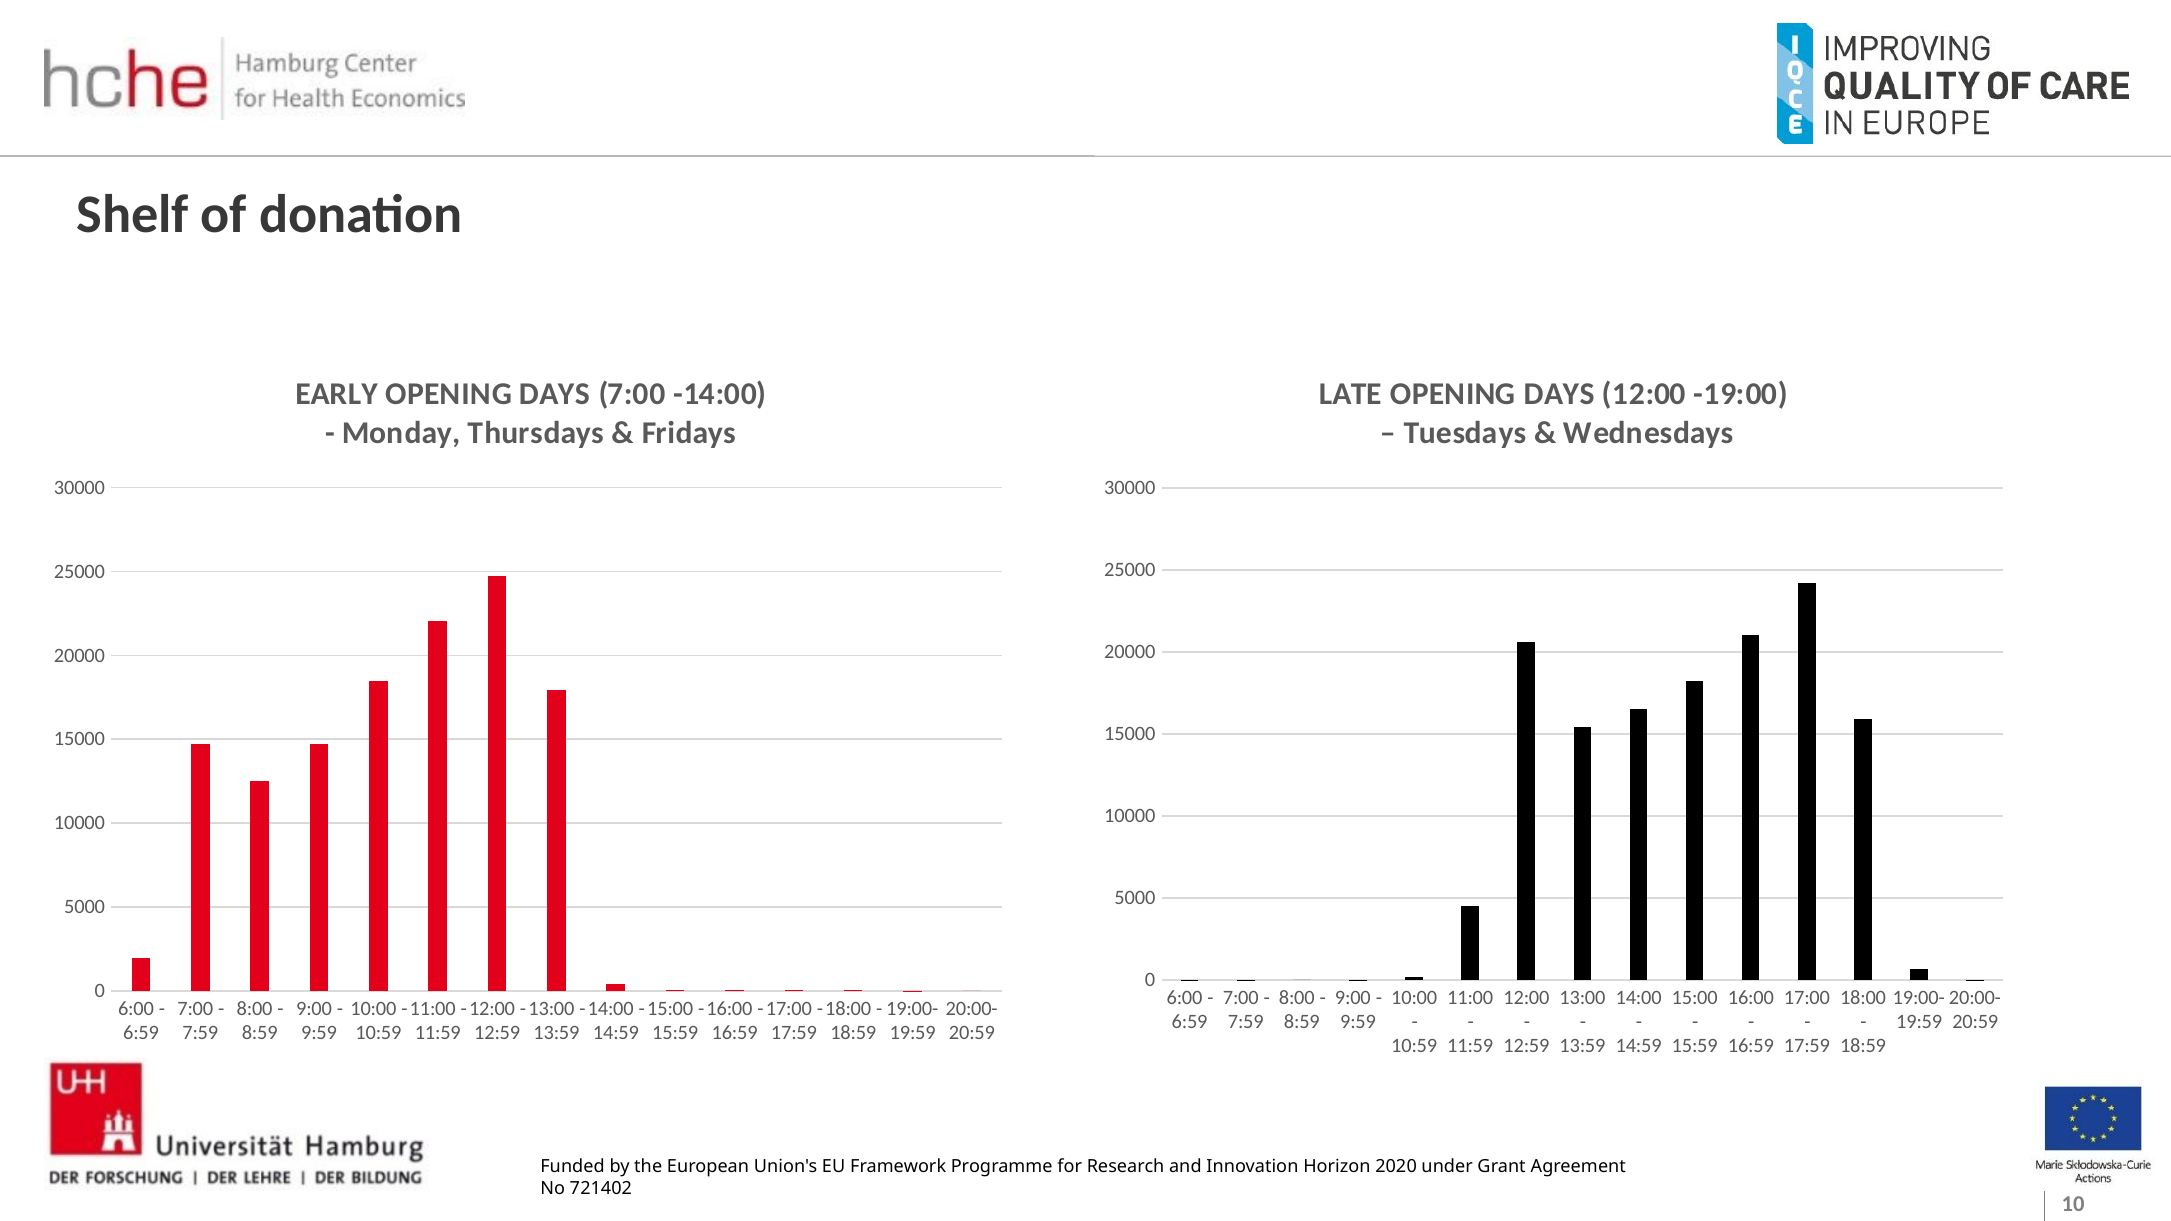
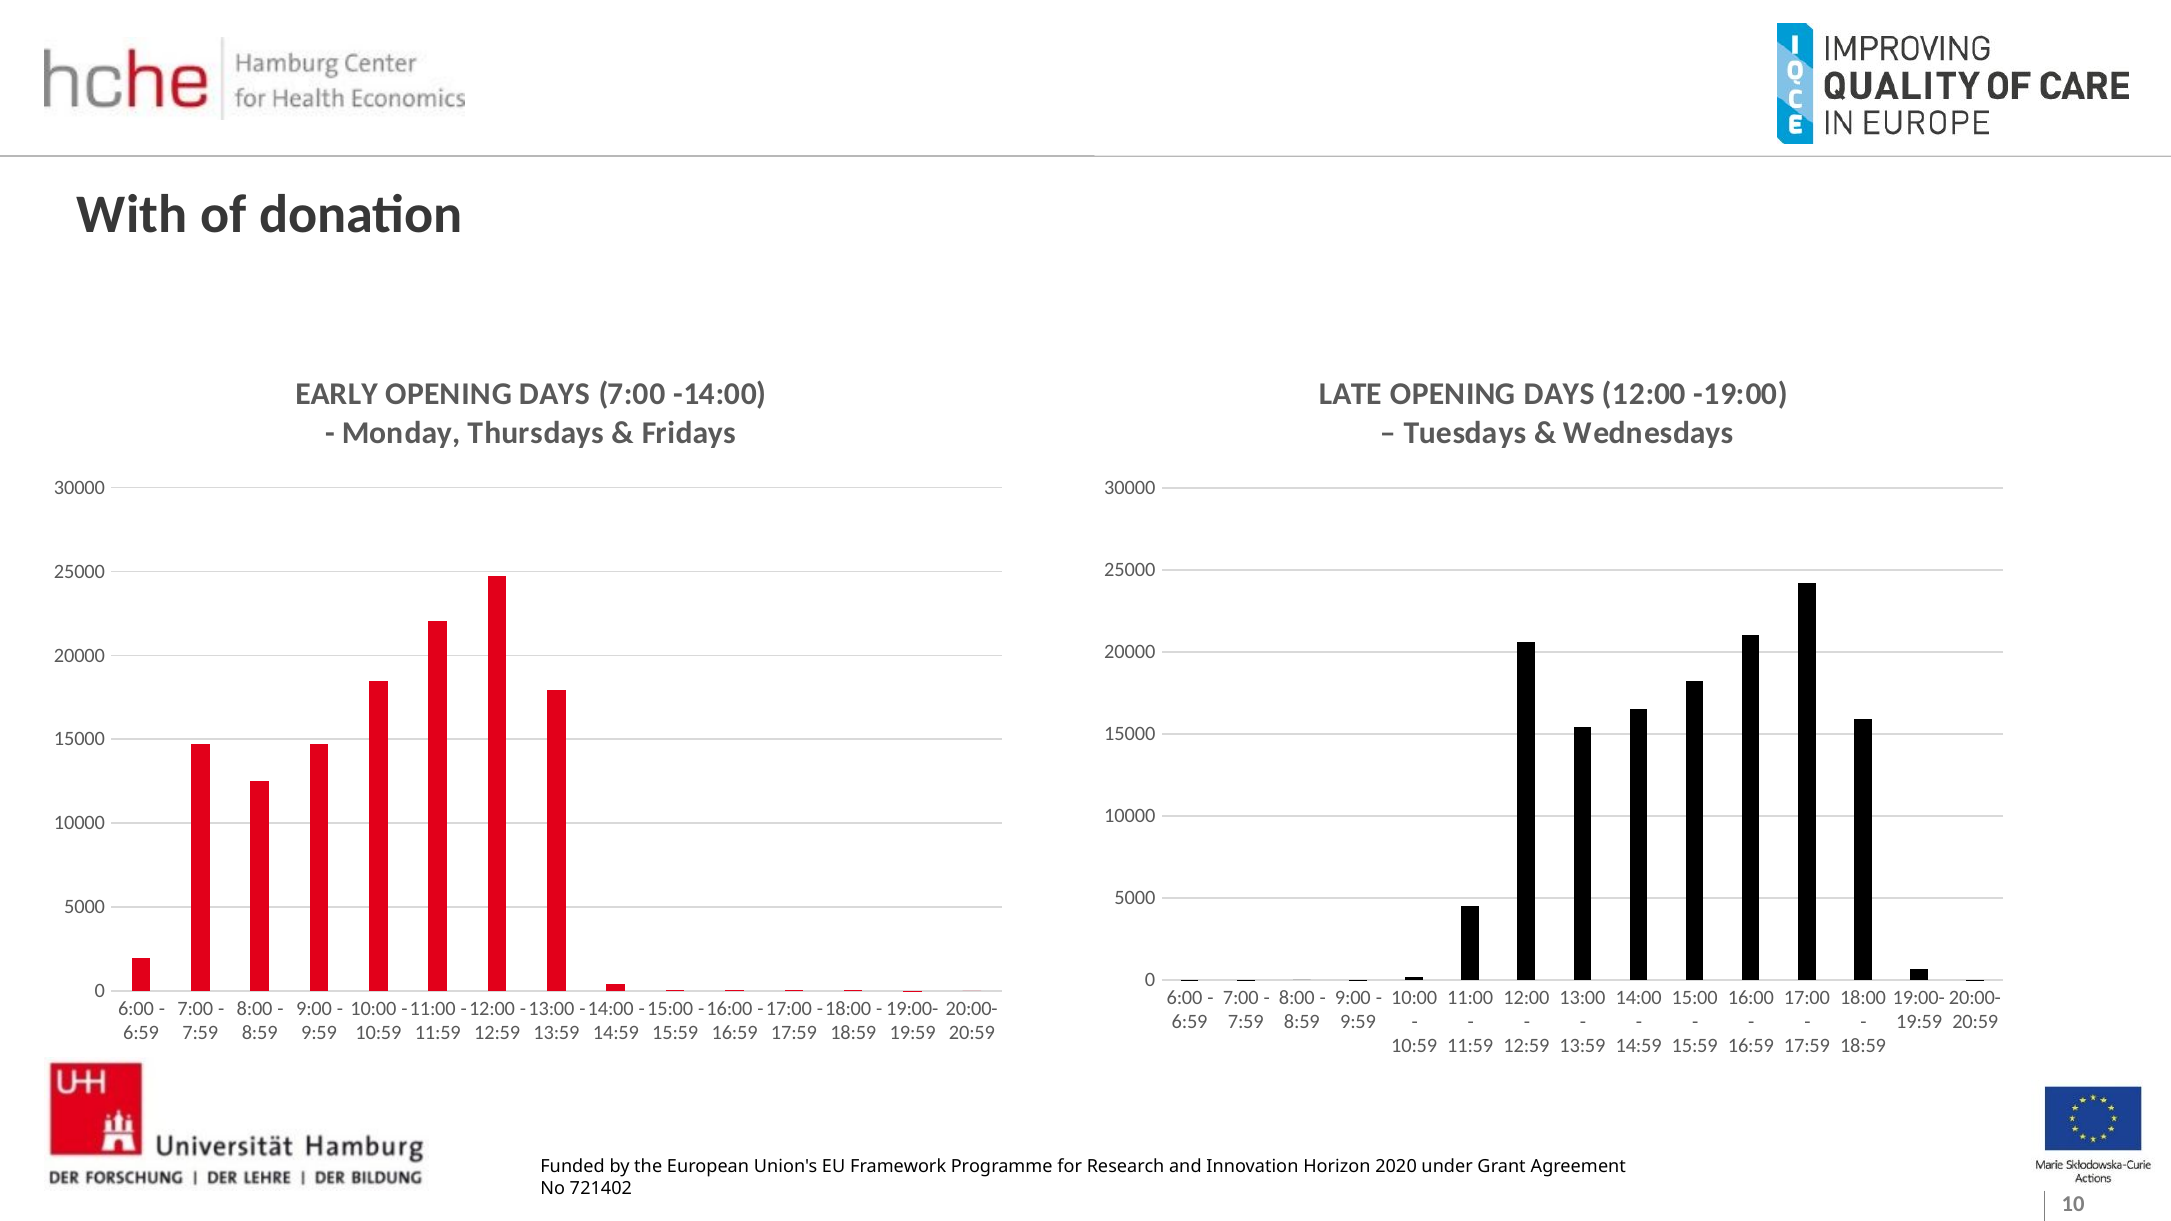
Shelf: Shelf -> With
